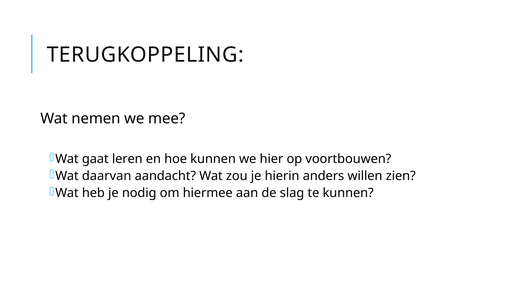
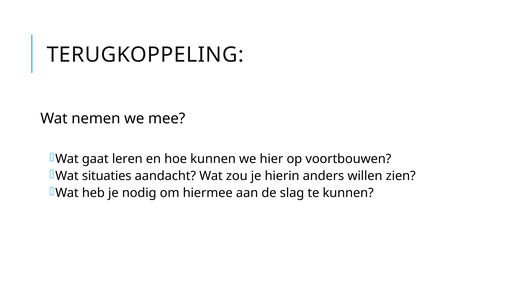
daarvan: daarvan -> situaties
